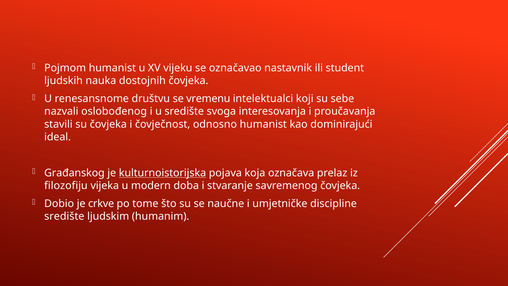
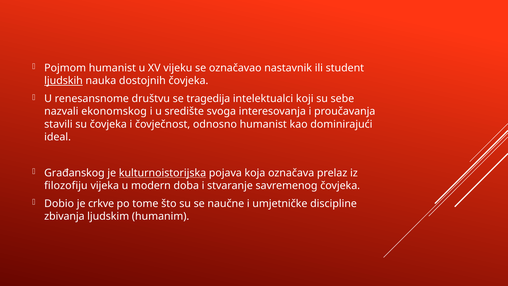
ljudskih underline: none -> present
vremenu: vremenu -> tragedija
oslobođenog: oslobođenog -> ekonomskog
središte at (64, 216): središte -> zbivanja
